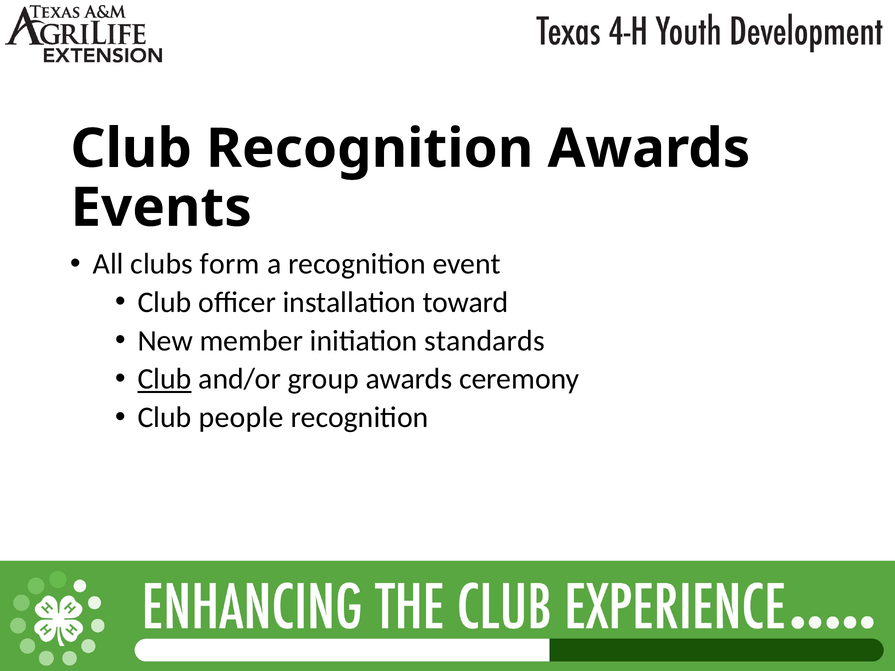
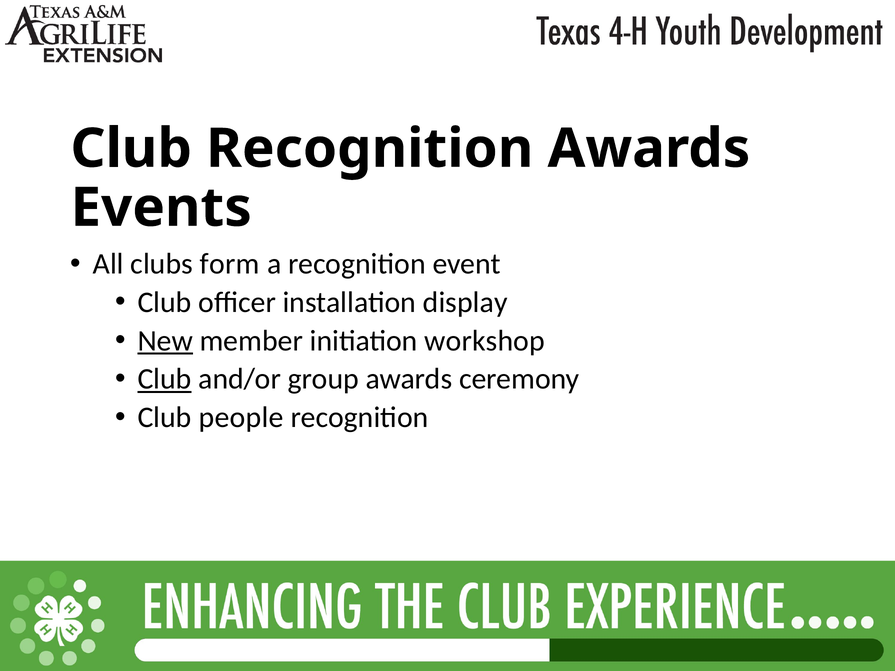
toward: toward -> display
New underline: none -> present
standards: standards -> workshop
